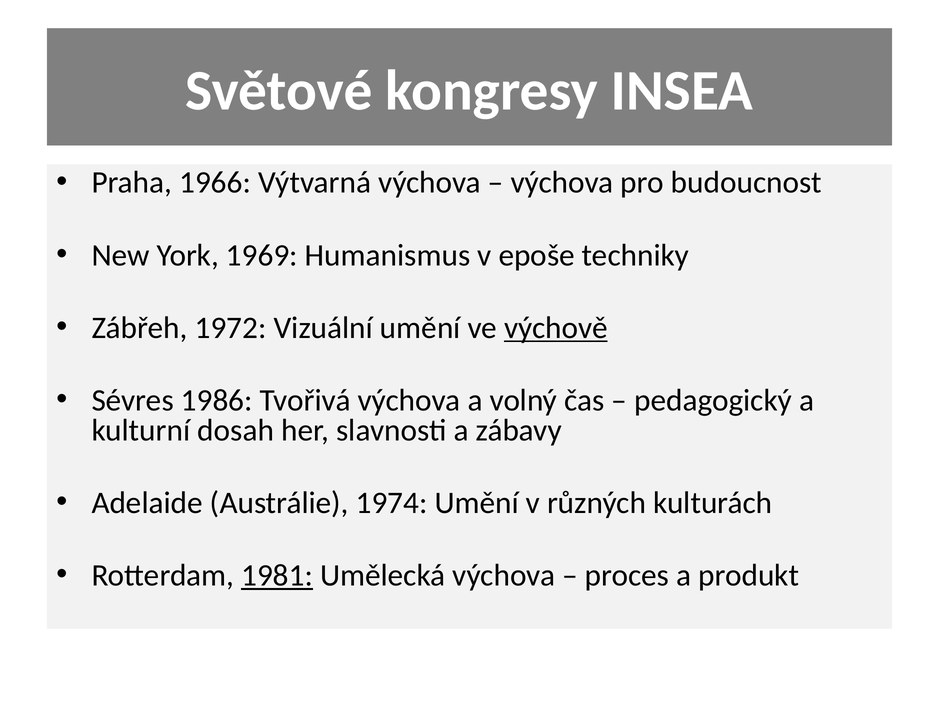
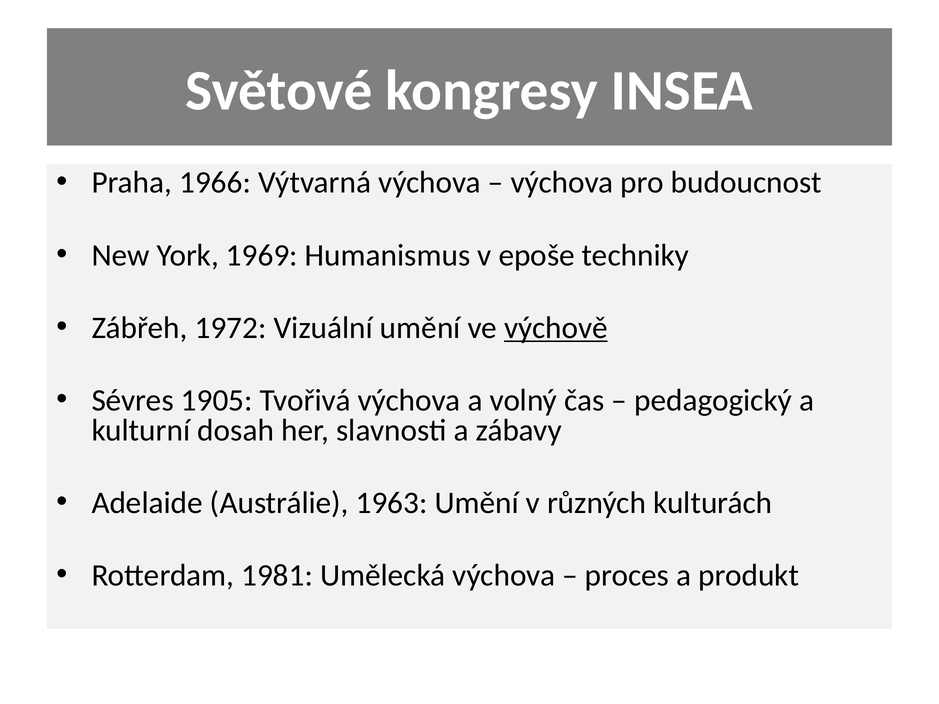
1986: 1986 -> 1905
1974: 1974 -> 1963
1981 underline: present -> none
